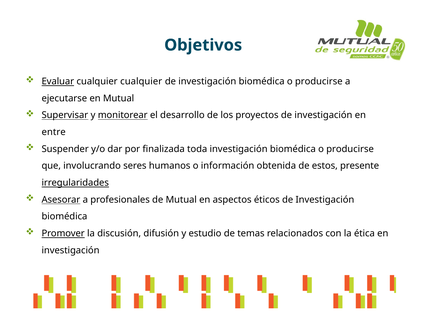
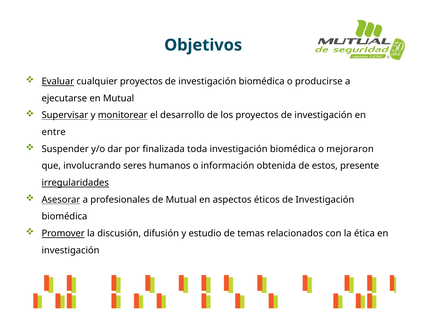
cualquier cualquier: cualquier -> proyectos
producirse at (350, 149): producirse -> mejoraron
